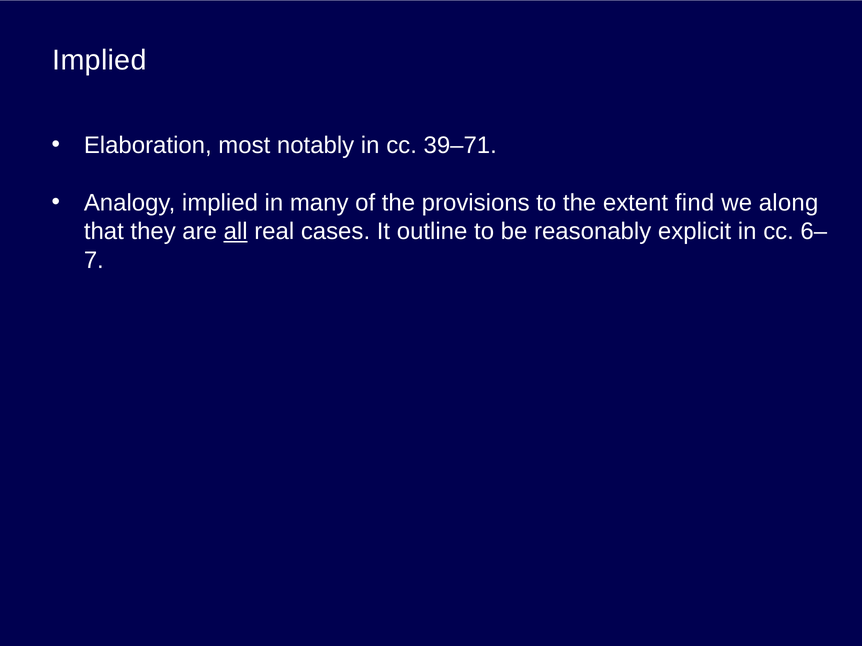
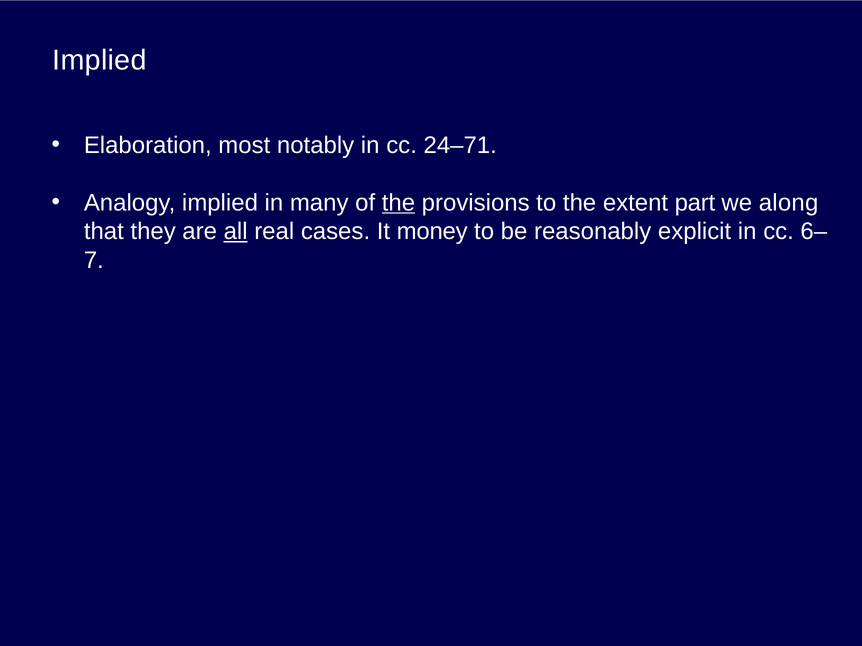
39–71: 39–71 -> 24–71
the at (398, 203) underline: none -> present
find: find -> part
outline: outline -> money
